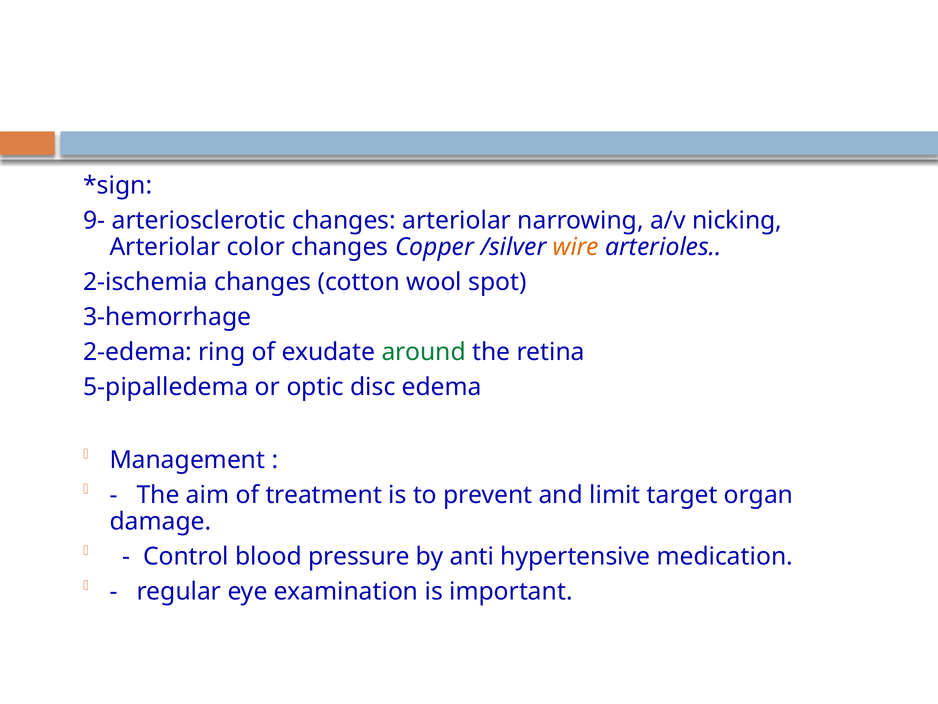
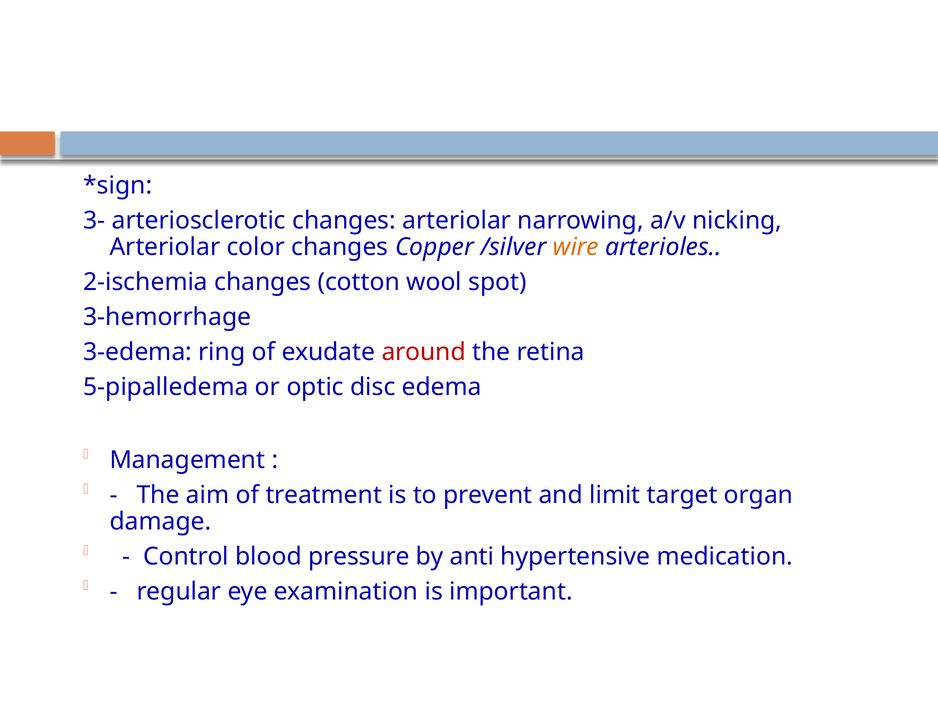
9-: 9- -> 3-
2-edema: 2-edema -> 3-edema
around colour: green -> red
